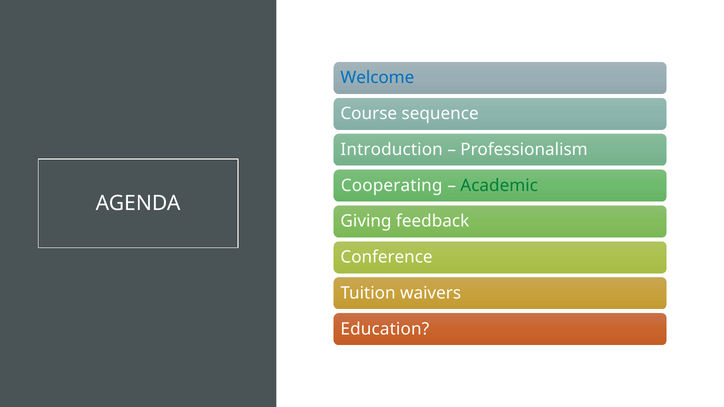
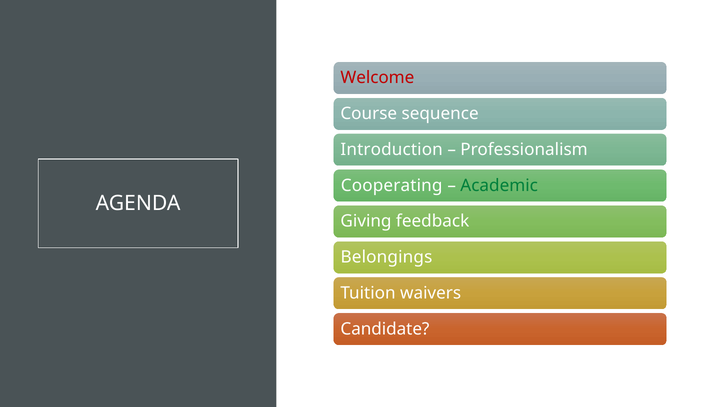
Welcome colour: blue -> red
Conference: Conference -> Belongings
Education: Education -> Candidate
